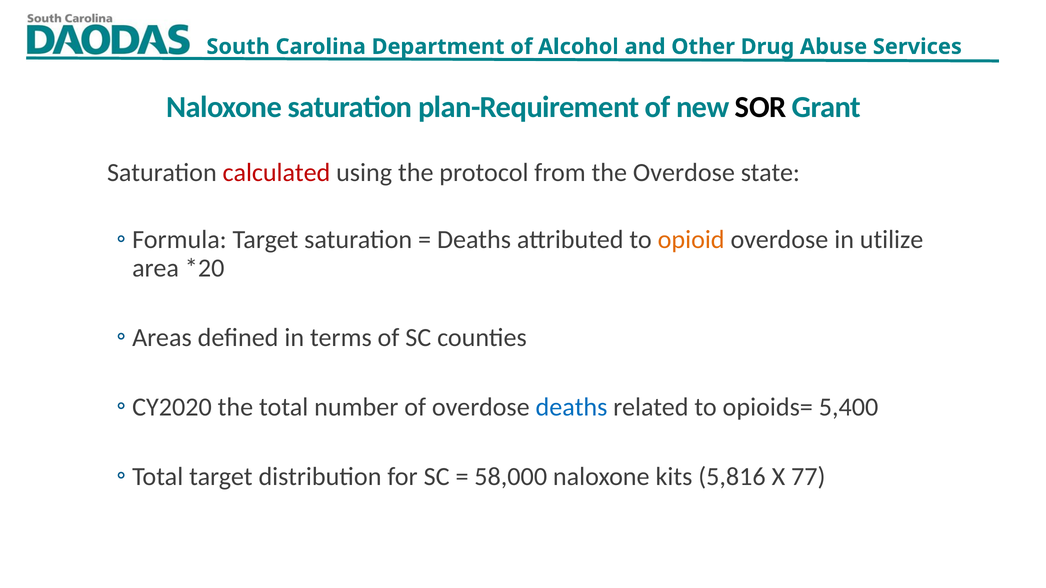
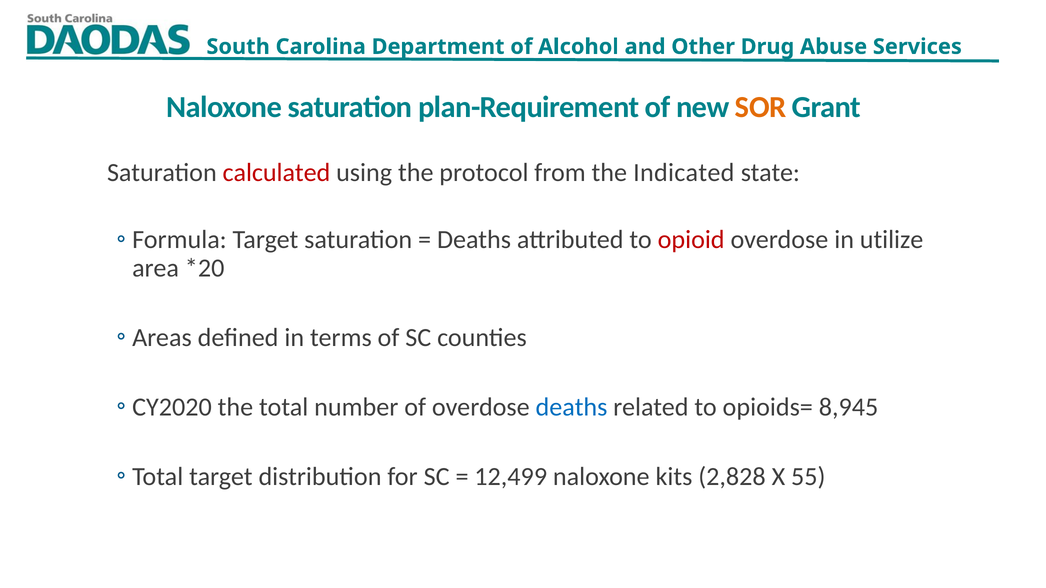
SOR colour: black -> orange
the Overdose: Overdose -> Indicated
opioid colour: orange -> red
5,400: 5,400 -> 8,945
58,000: 58,000 -> 12,499
5,816: 5,816 -> 2,828
77: 77 -> 55
